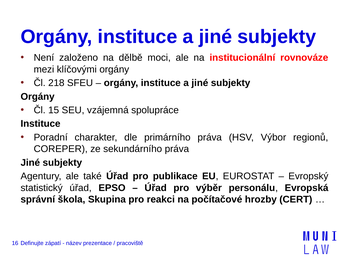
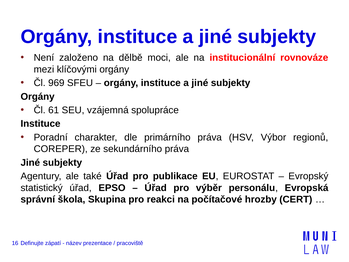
218: 218 -> 969
15: 15 -> 61
